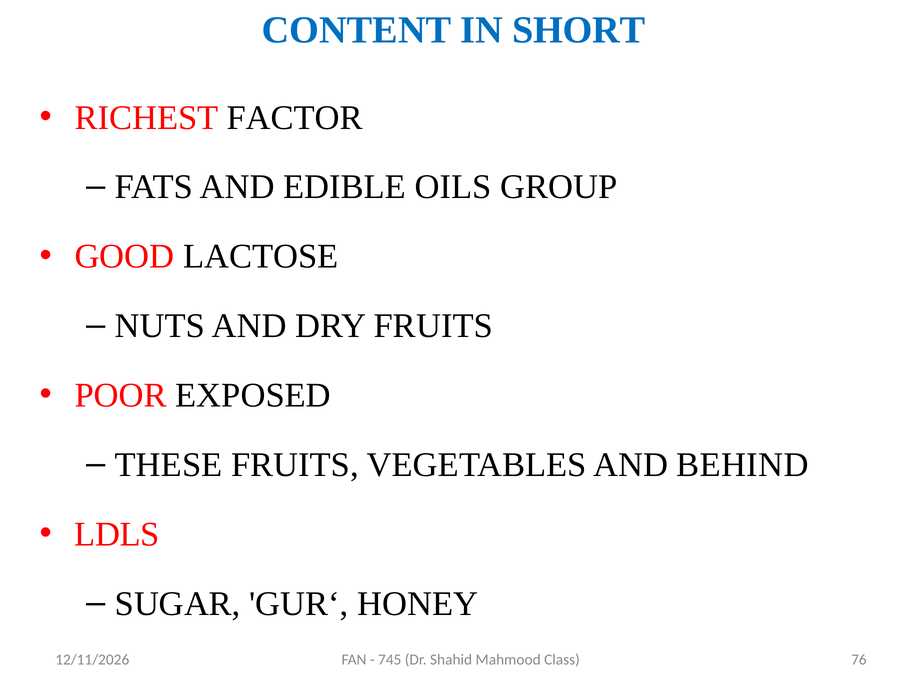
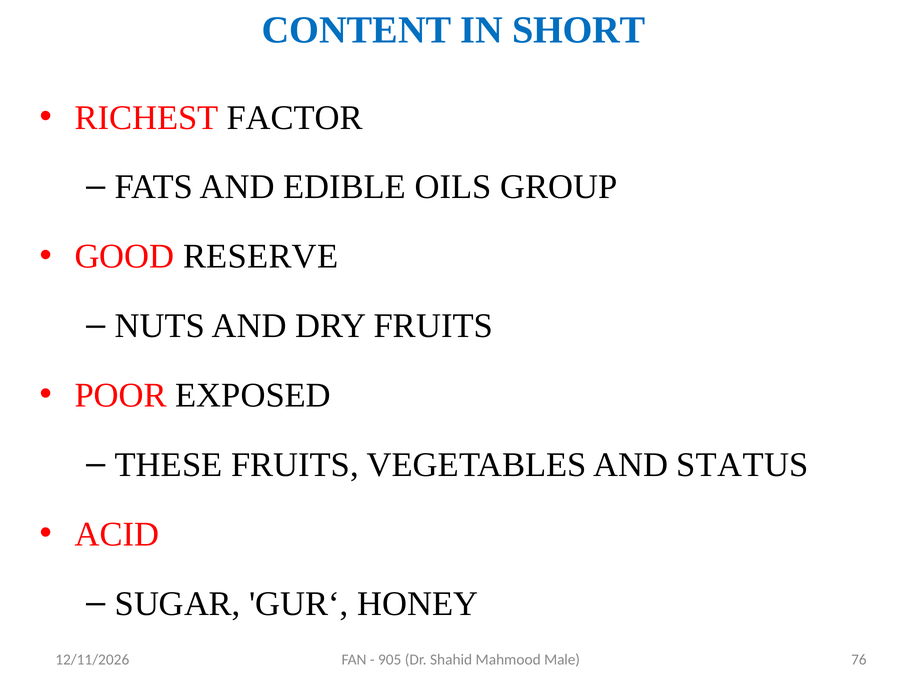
LACTOSE: LACTOSE -> RESERVE
BEHIND: BEHIND -> STATUS
LDLS: LDLS -> ACID
745: 745 -> 905
Class: Class -> Male
